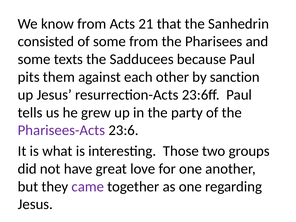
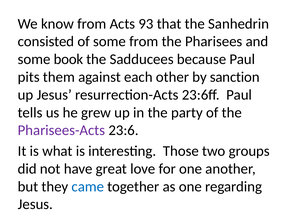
21: 21 -> 93
texts: texts -> book
came colour: purple -> blue
